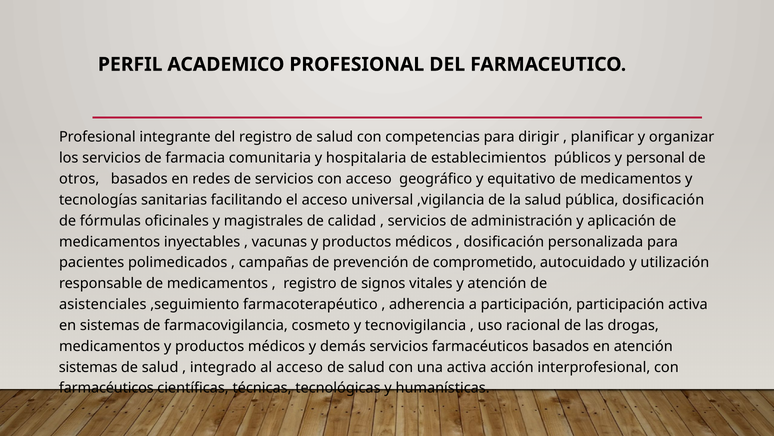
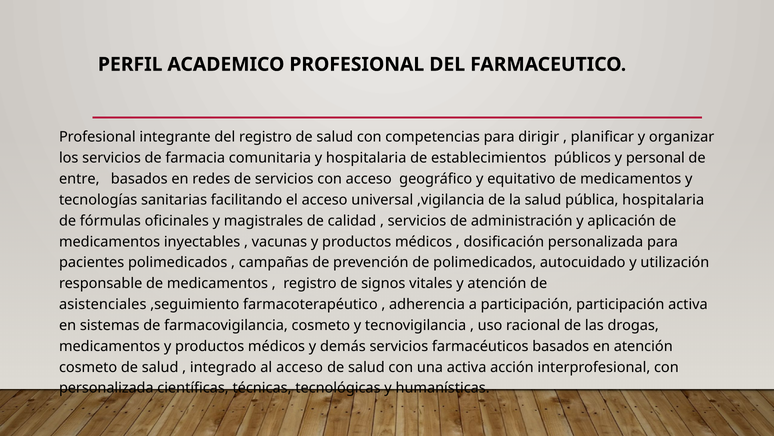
otros: otros -> entre
pública dosificación: dosificación -> hospitalaria
de comprometido: comprometido -> polimedicados
sistemas at (88, 367): sistemas -> cosmeto
farmacéuticos at (106, 388): farmacéuticos -> personalizada
